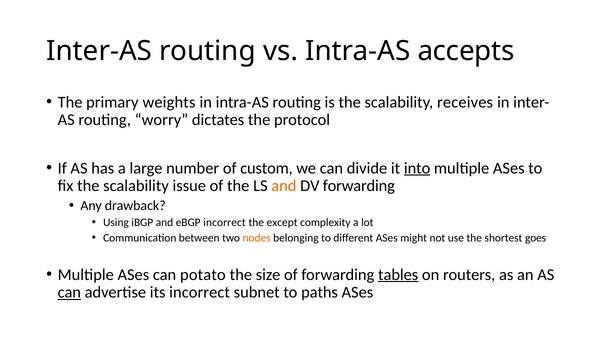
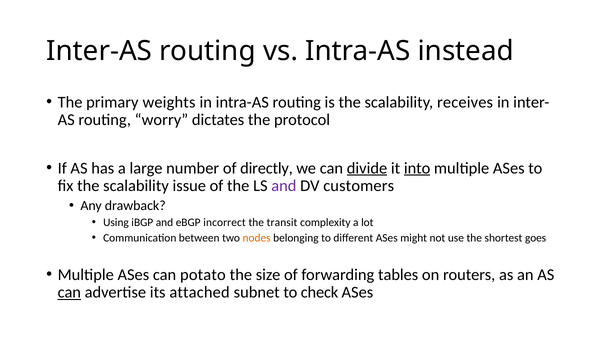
accepts: accepts -> instead
custom: custom -> directly
divide underline: none -> present
and at (284, 186) colour: orange -> purple
DV forwarding: forwarding -> customers
except: except -> transit
tables underline: present -> none
its incorrect: incorrect -> attached
paths: paths -> check
